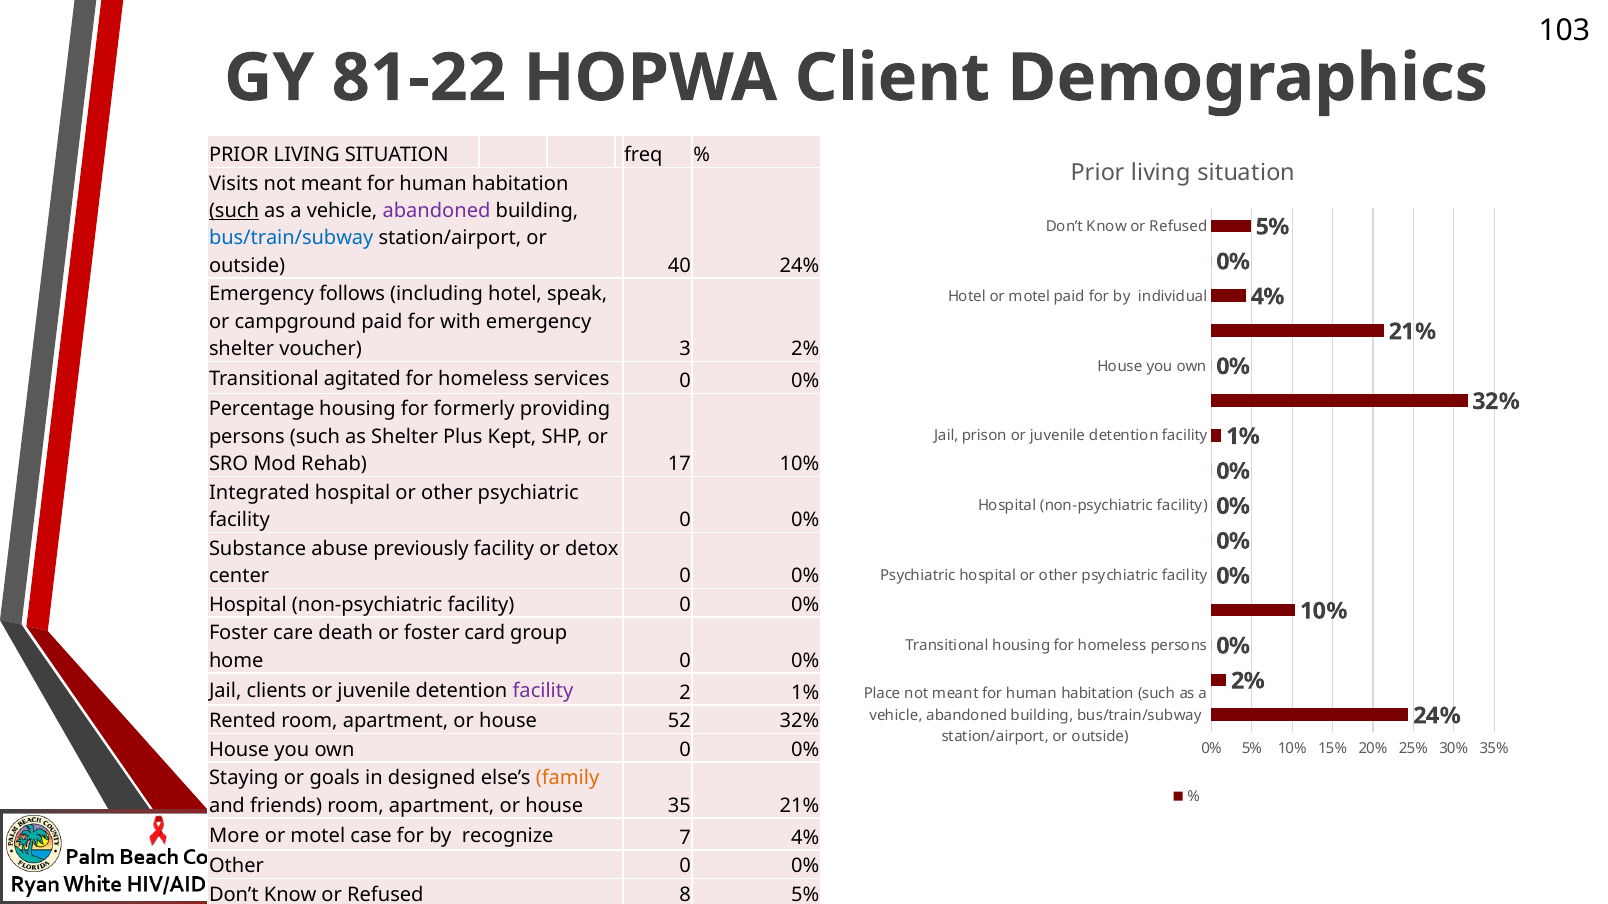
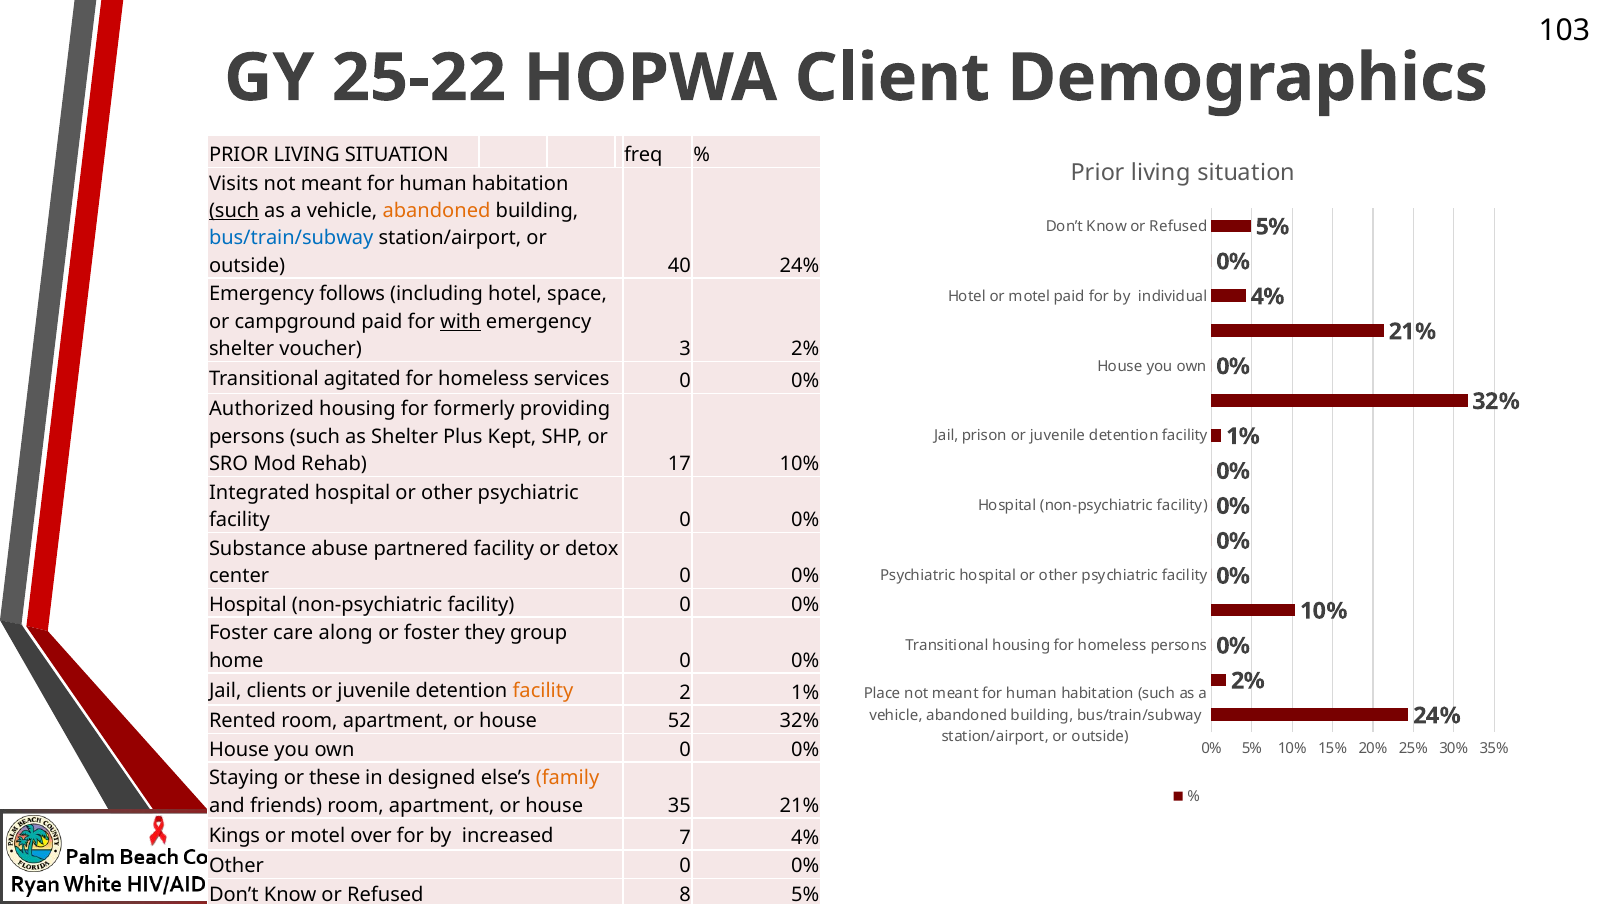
81-22: 81-22 -> 25-22
abandoned at (437, 211) colour: purple -> orange
speak: speak -> space
with underline: none -> present
Percentage: Percentage -> Authorized
previously: previously -> partnered
death: death -> along
card: card -> they
facility at (543, 691) colour: purple -> orange
goals: goals -> these
More: More -> Kings
case: case -> over
recognize: recognize -> increased
